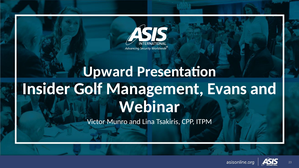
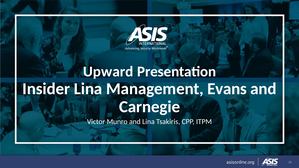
Insider Golf: Golf -> Lina
Webinar: Webinar -> Carnegie
